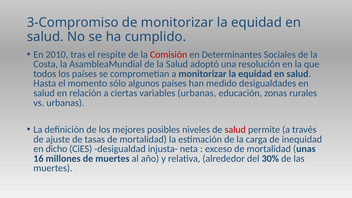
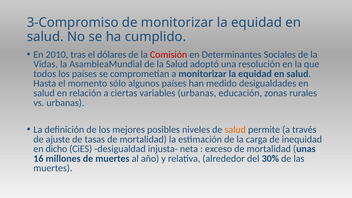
respite: respite -> dólares
Costa: Costa -> Vidas
salud at (235, 130) colour: red -> orange
